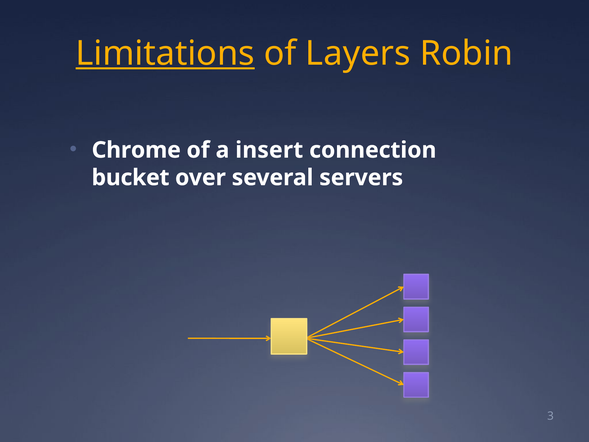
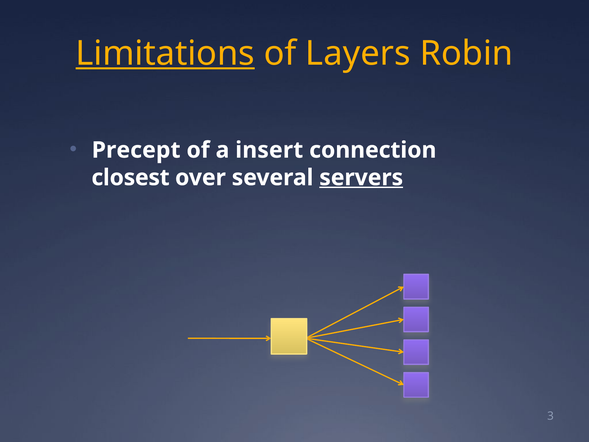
Chrome: Chrome -> Precept
bucket: bucket -> closest
servers underline: none -> present
